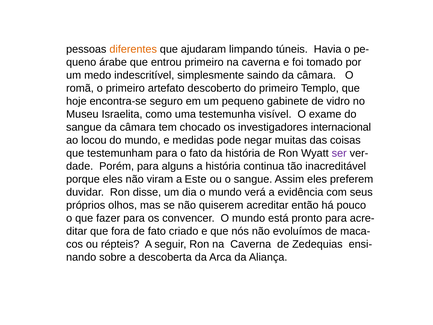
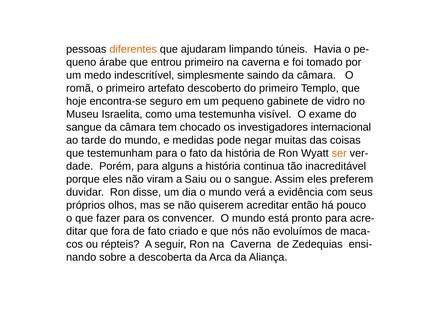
locou: locou -> tarde
ser colour: purple -> orange
Este: Este -> Saiu
